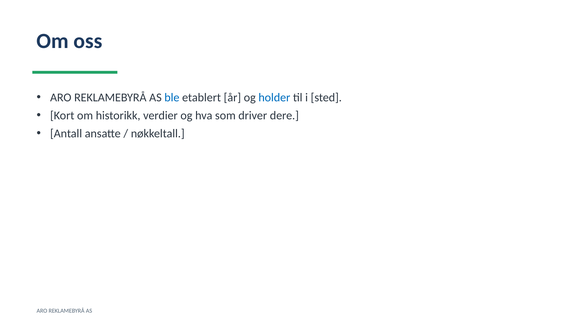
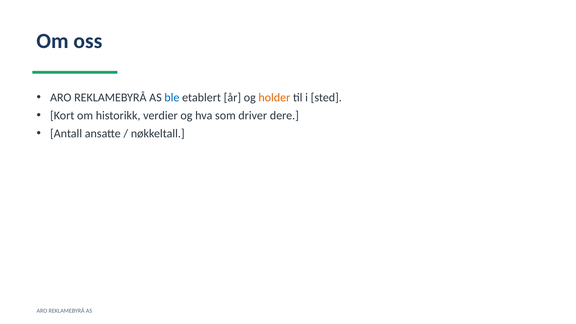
holder colour: blue -> orange
